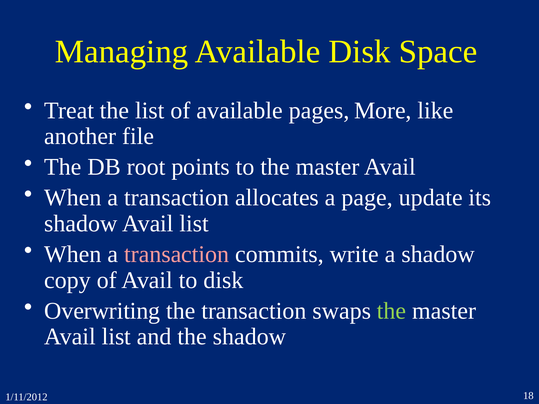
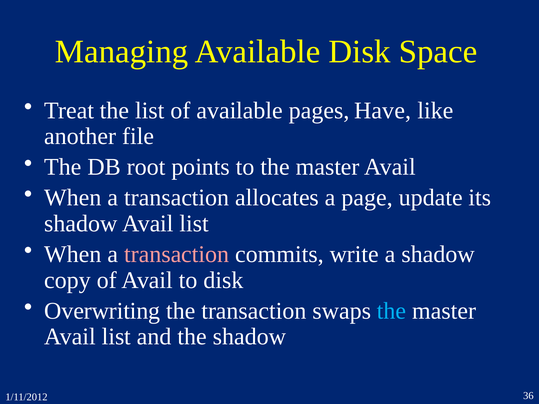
More: More -> Have
the at (392, 311) colour: light green -> light blue
18: 18 -> 36
